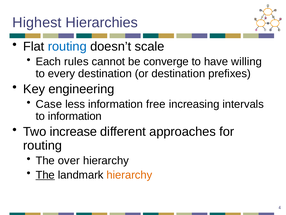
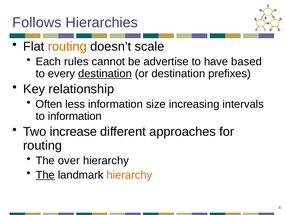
Highest: Highest -> Follows
routing at (67, 46) colour: blue -> orange
converge: converge -> advertise
willing: willing -> based
destination at (105, 73) underline: none -> present
engineering: engineering -> relationship
Case: Case -> Often
free: free -> size
